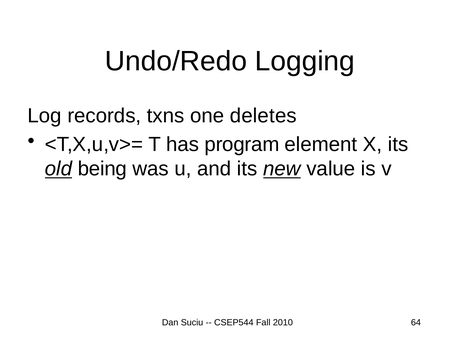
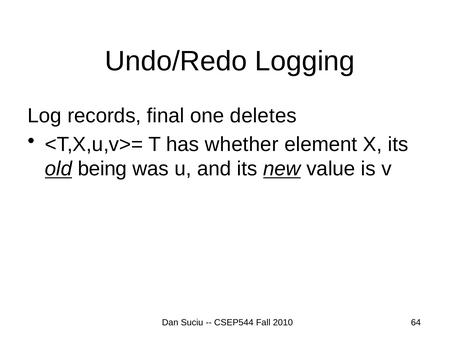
txns: txns -> final
program: program -> whether
